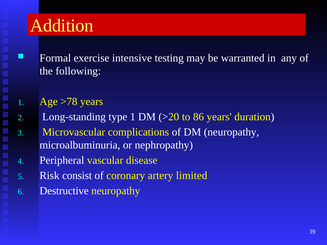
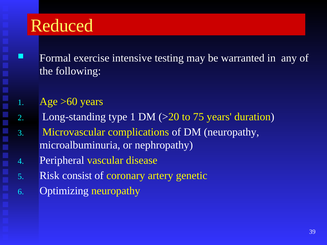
Addition: Addition -> Reduced
>78: >78 -> >60
86: 86 -> 75
limited: limited -> genetic
Destructive: Destructive -> Optimizing
